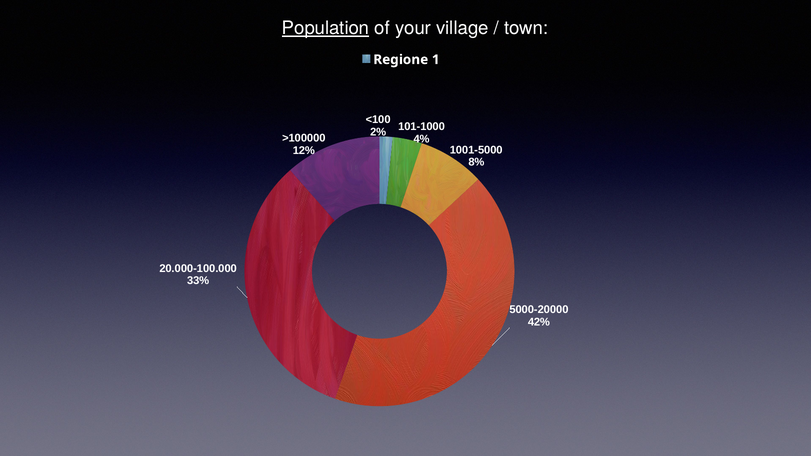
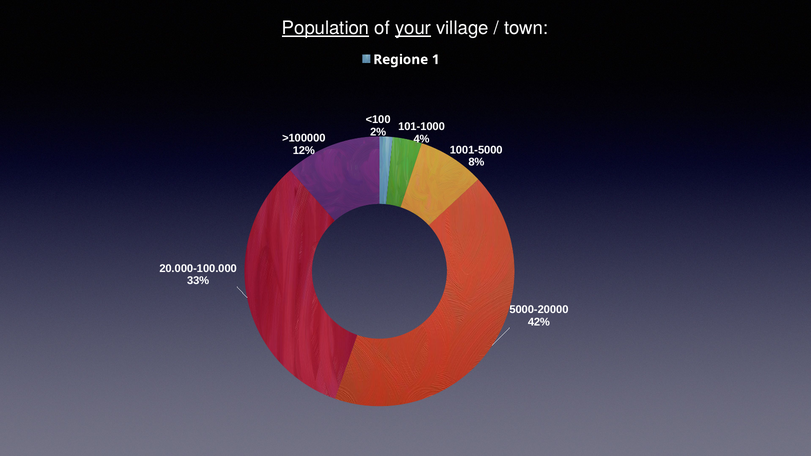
your underline: none -> present
